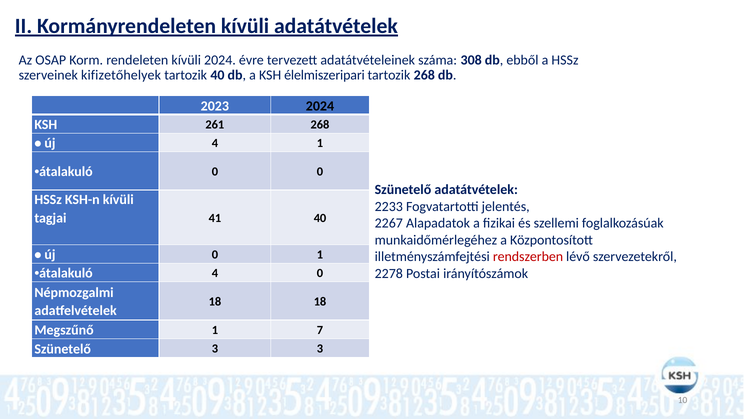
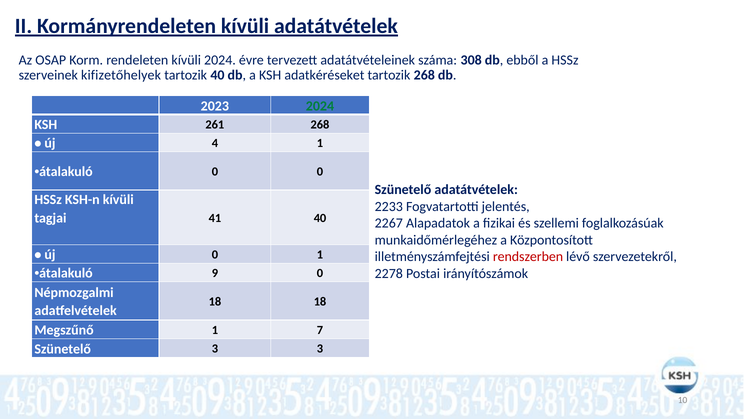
élelmiszeripari: élelmiszeripari -> adatkéréseket
2024 at (320, 106) colour: black -> green
átalakuló 4: 4 -> 9
